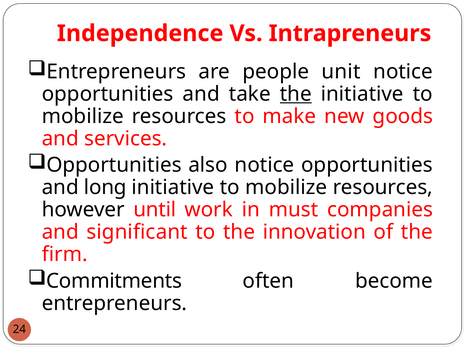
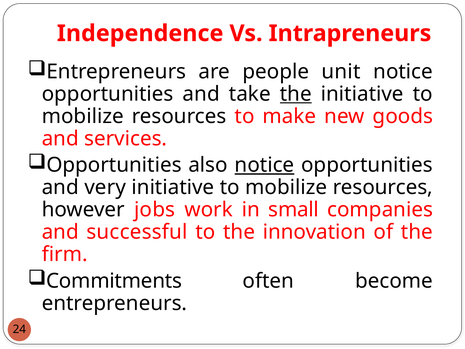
notice at (264, 165) underline: none -> present
long: long -> very
until: until -> jobs
must: must -> small
significant: significant -> successful
